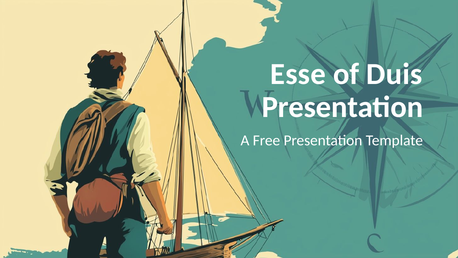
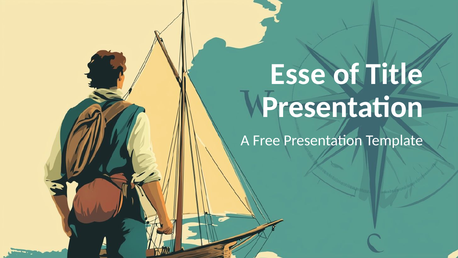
Duis: Duis -> Title
